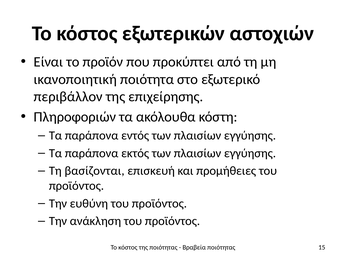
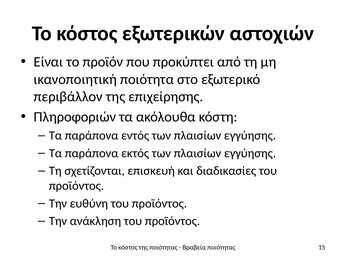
βασίζονται: βασίζονται -> σχετίζονται
προμήθειες: προμήθειες -> διαδικασίες
